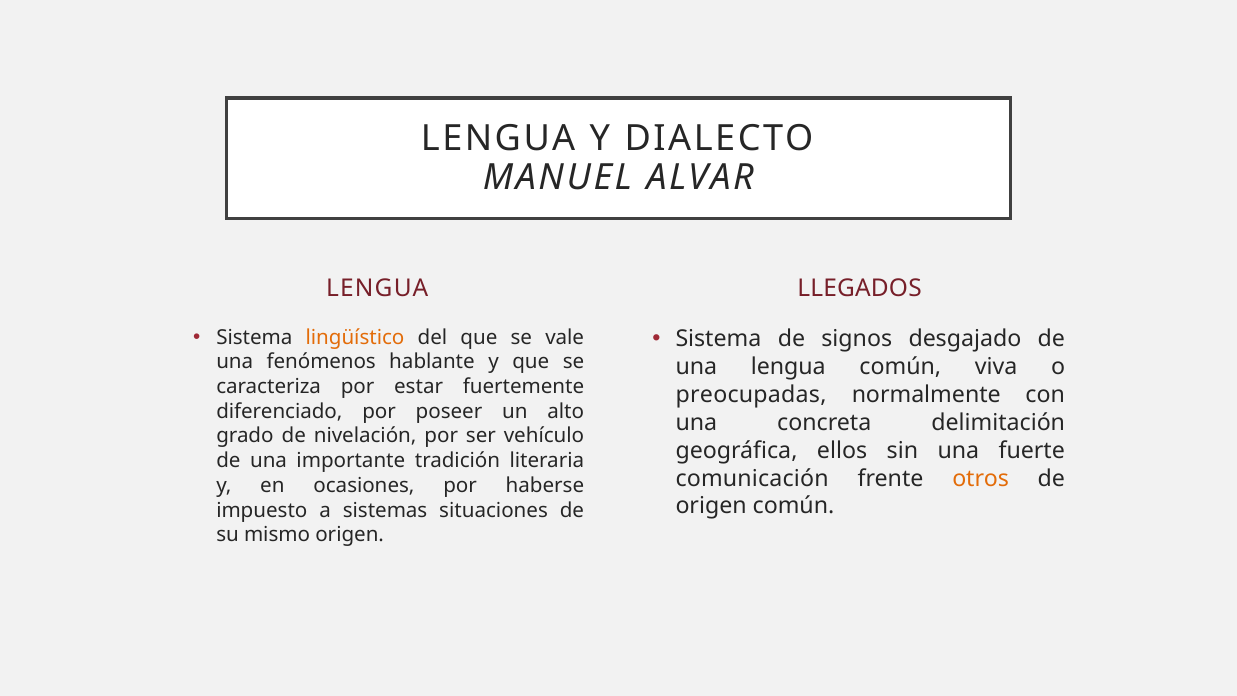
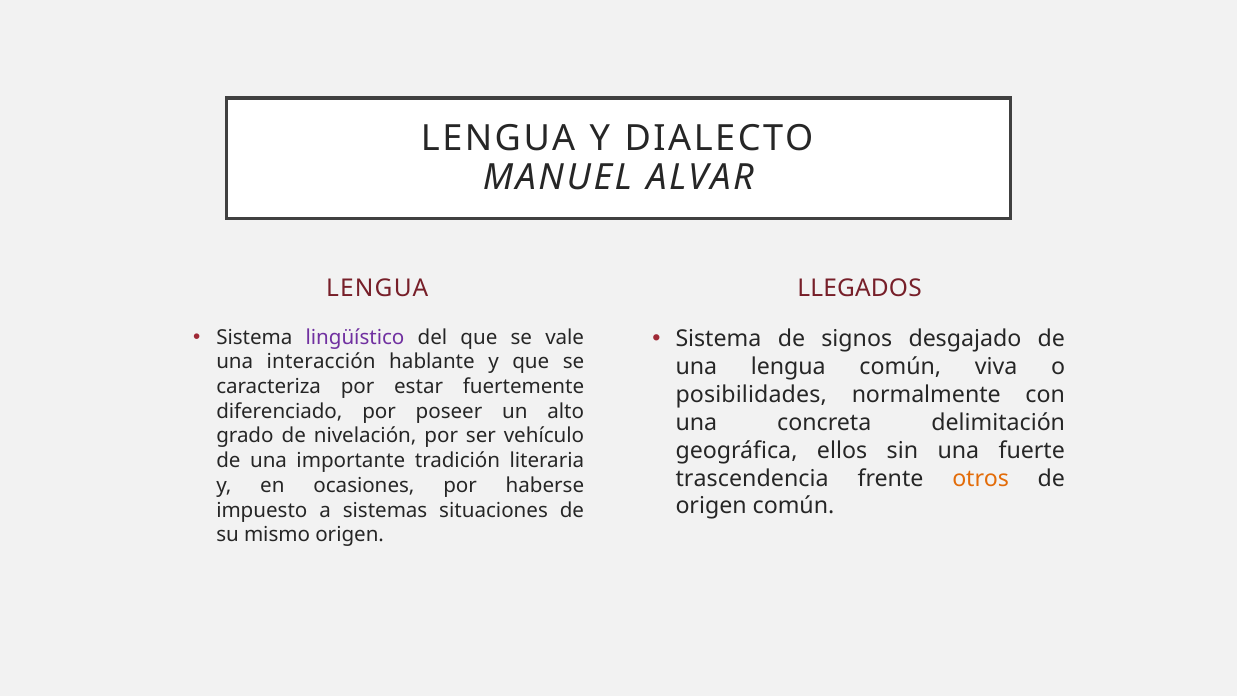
lingüístico colour: orange -> purple
fenómenos: fenómenos -> interacción
preocupadas: preocupadas -> posibilidades
comunicación: comunicación -> trascendencia
